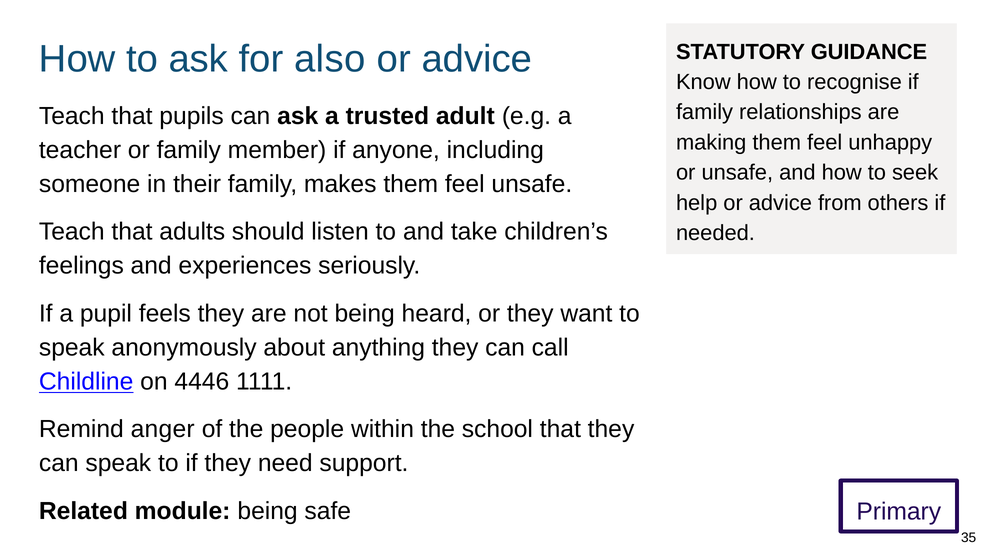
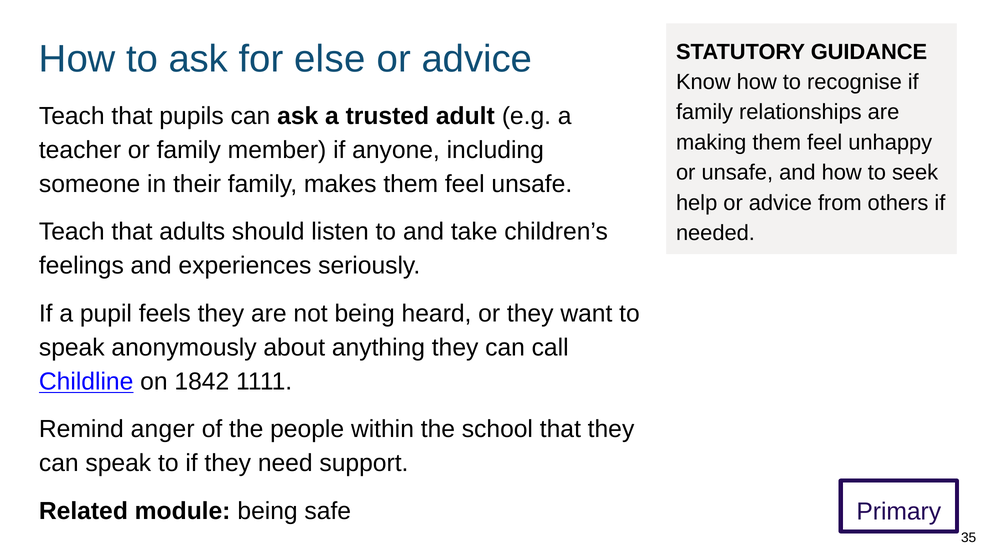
also: also -> else
4446: 4446 -> 1842
